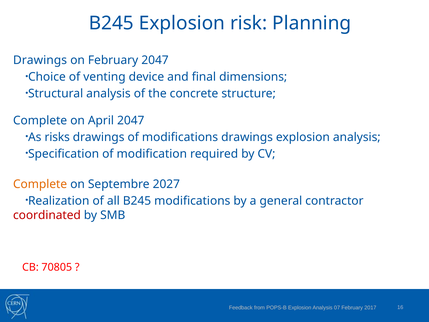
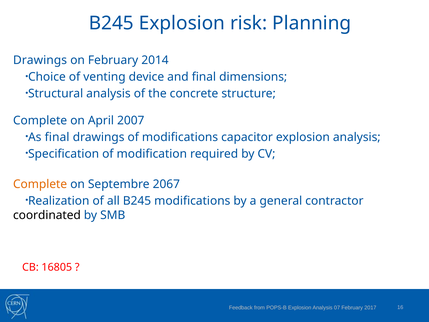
February 2047: 2047 -> 2014
April 2047: 2047 -> 2007
As risks: risks -> final
modifications drawings: drawings -> capacitor
2027: 2027 -> 2067
coordinated colour: red -> black
70805: 70805 -> 16805
